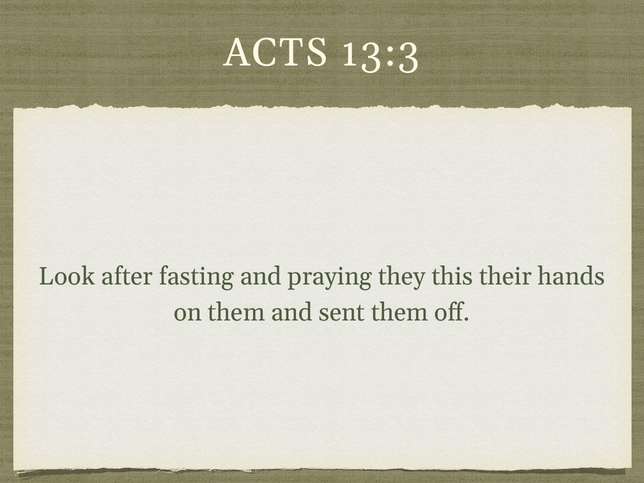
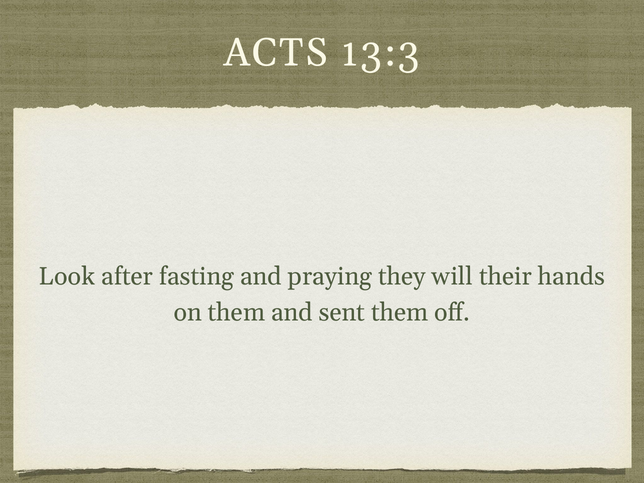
this: this -> will
